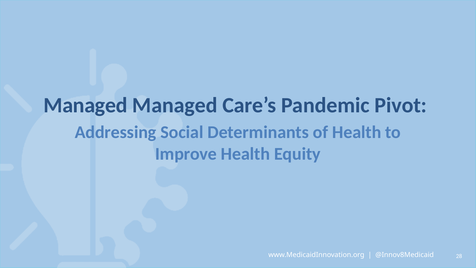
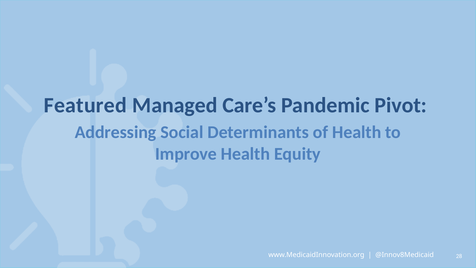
Managed at (86, 105): Managed -> Featured
